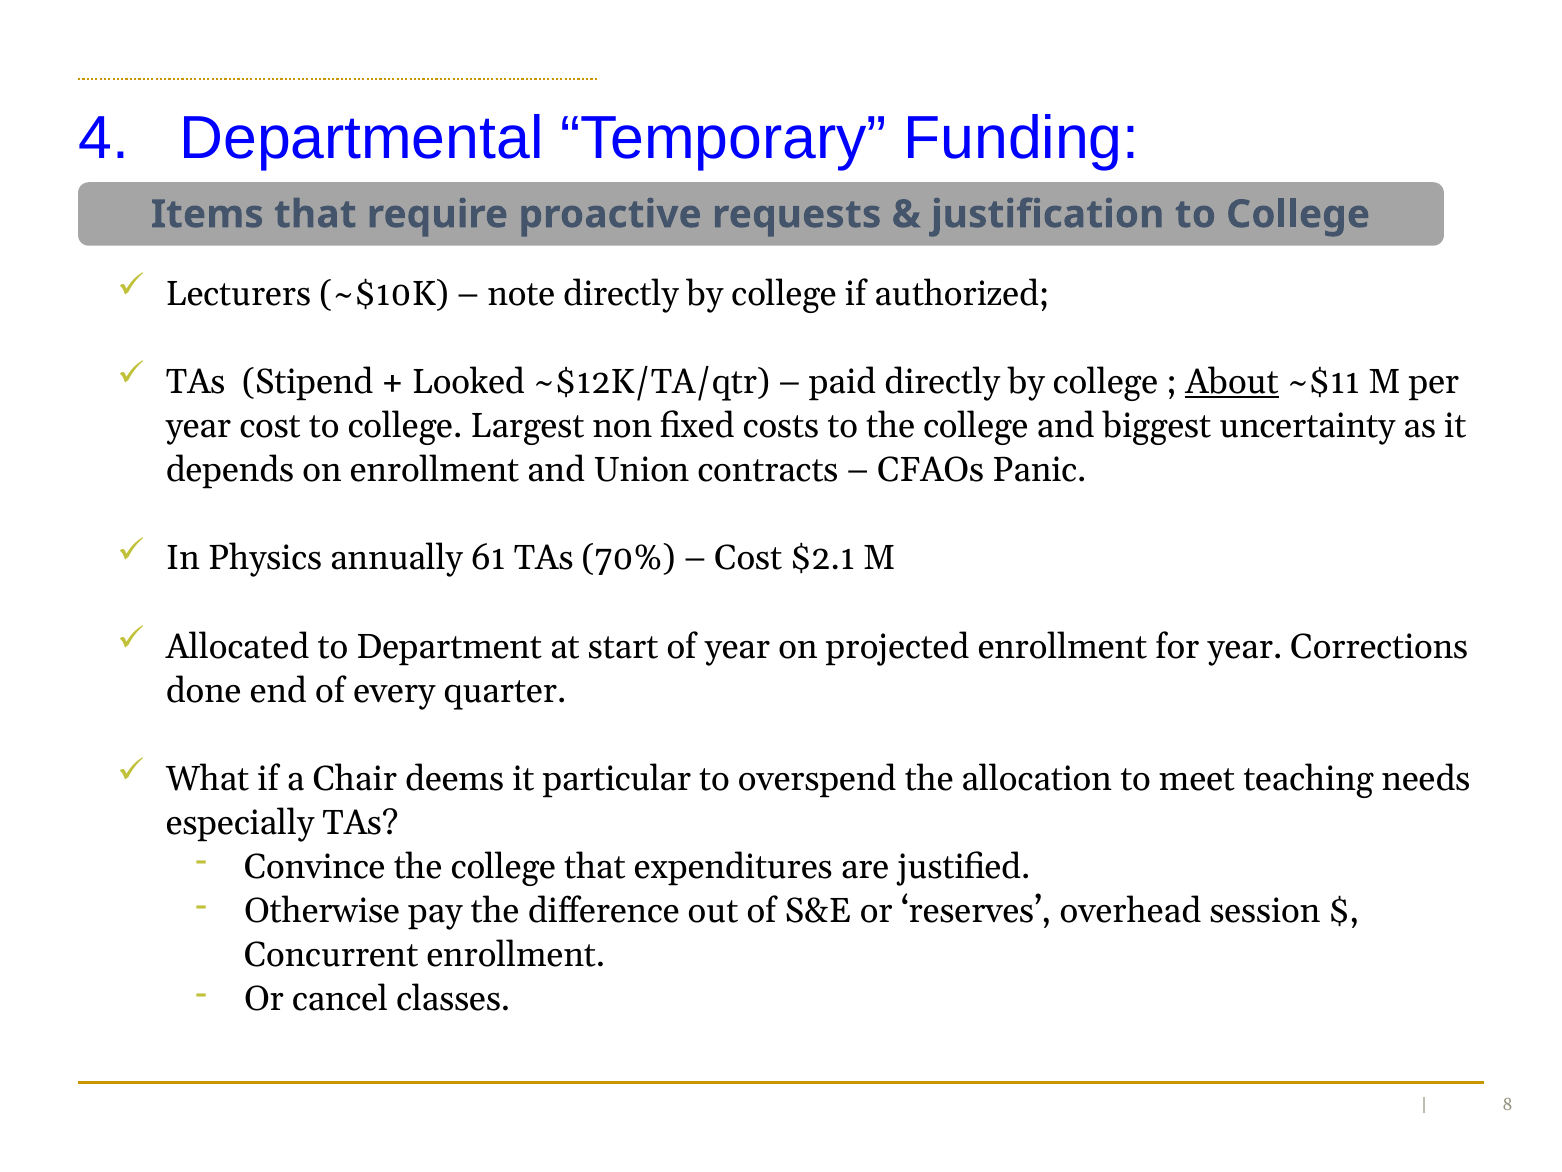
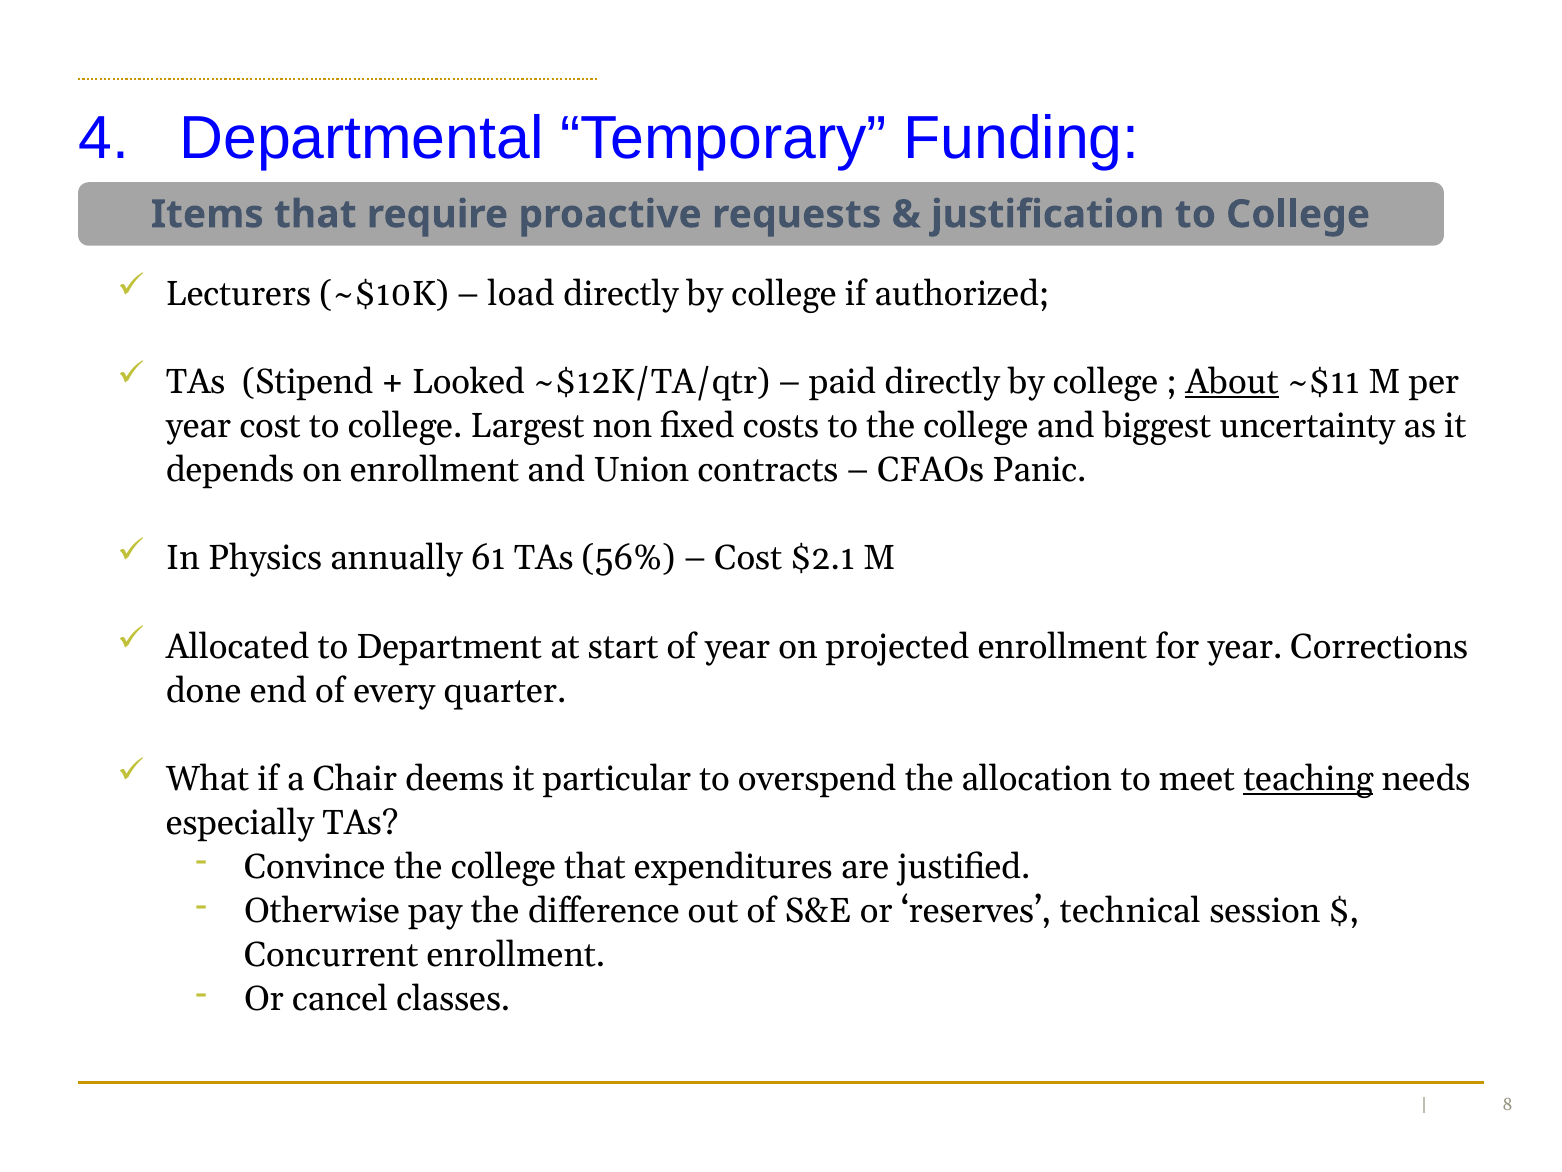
note: note -> load
70%: 70% -> 56%
teaching underline: none -> present
overhead: overhead -> technical
